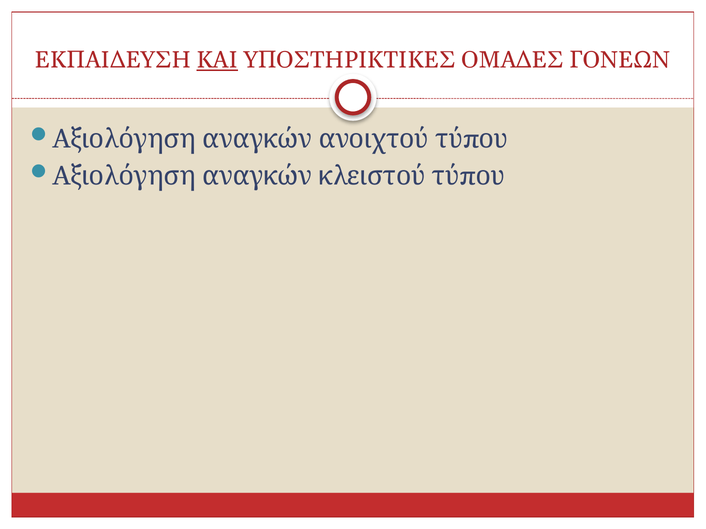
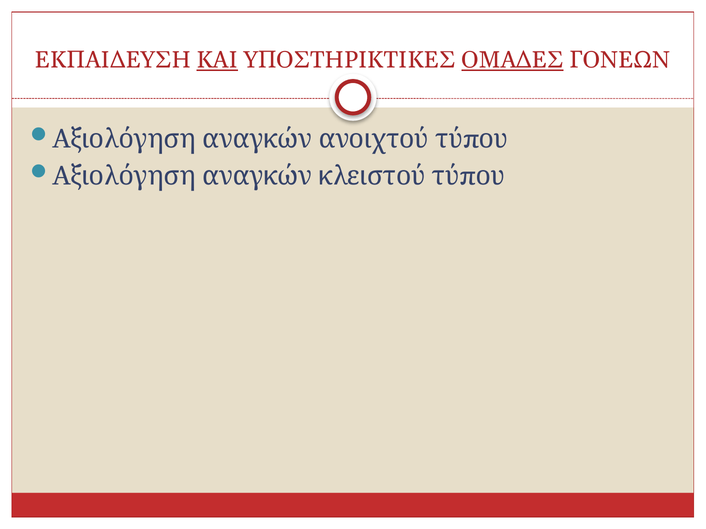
ΟΜΑΔΕΣ underline: none -> present
